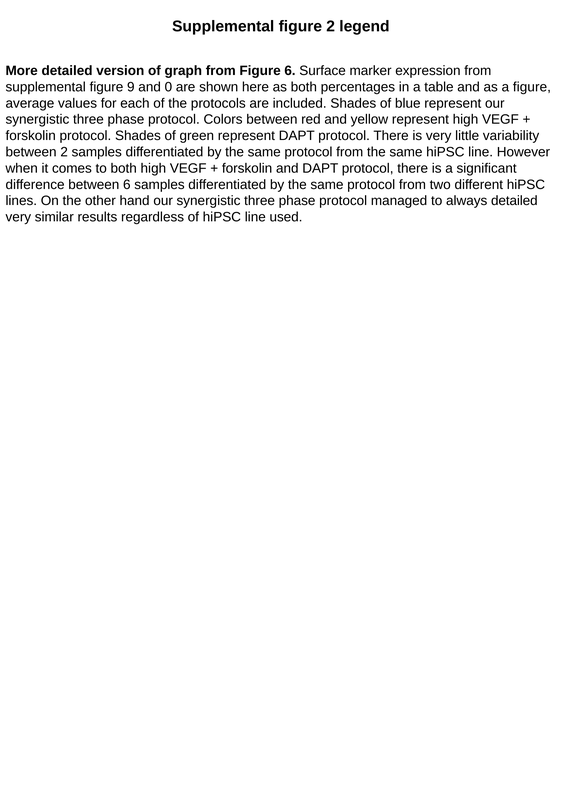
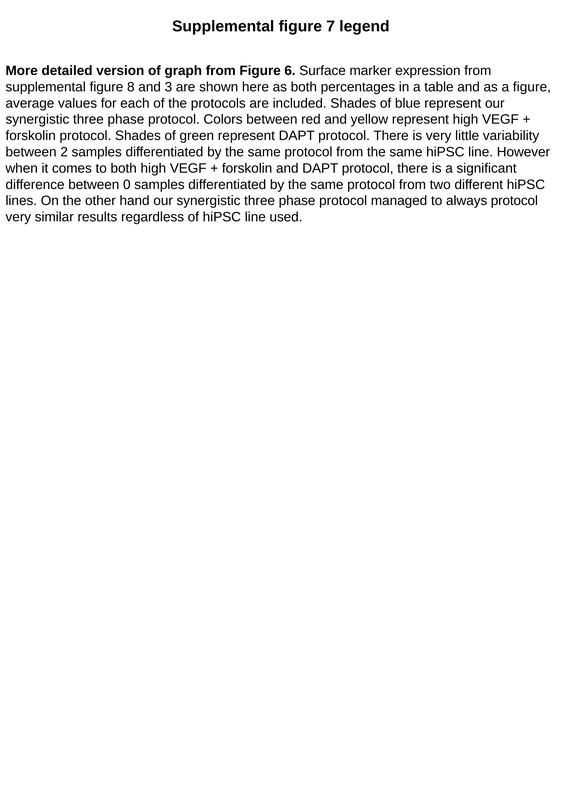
figure 2: 2 -> 7
9: 9 -> 8
0: 0 -> 3
between 6: 6 -> 0
always detailed: detailed -> protocol
